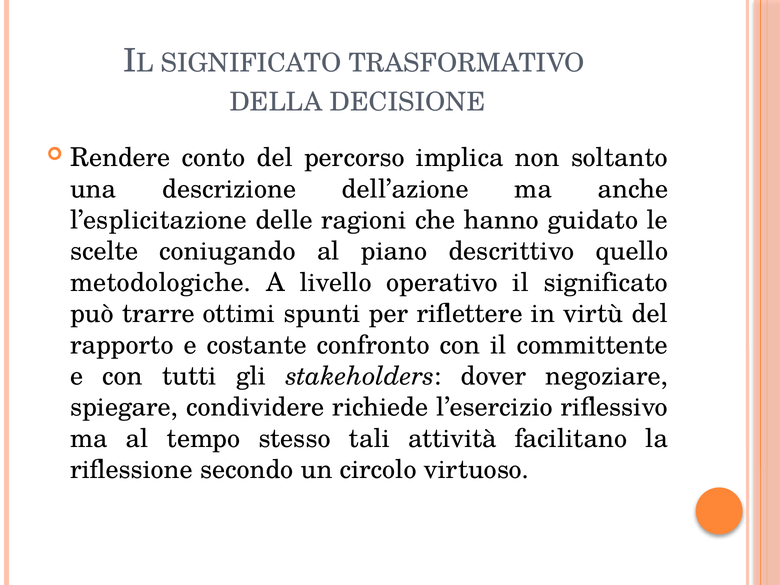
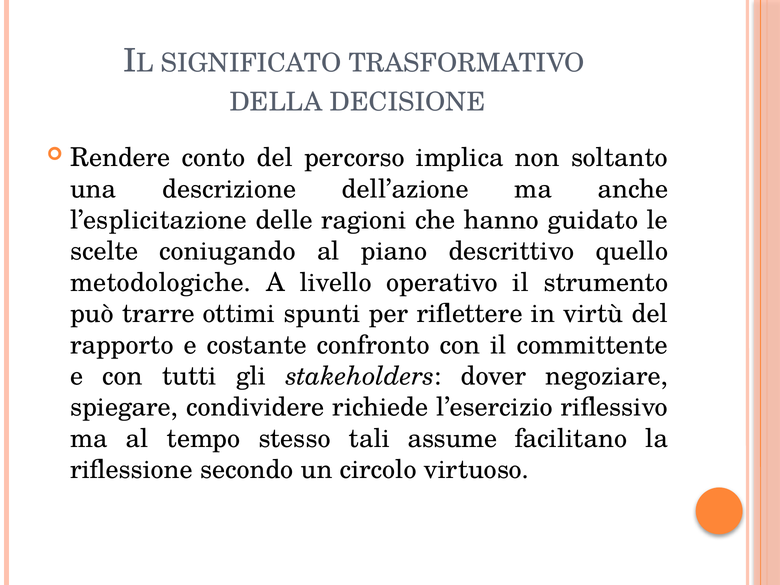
il significato: significato -> strumento
attività: attività -> assume
